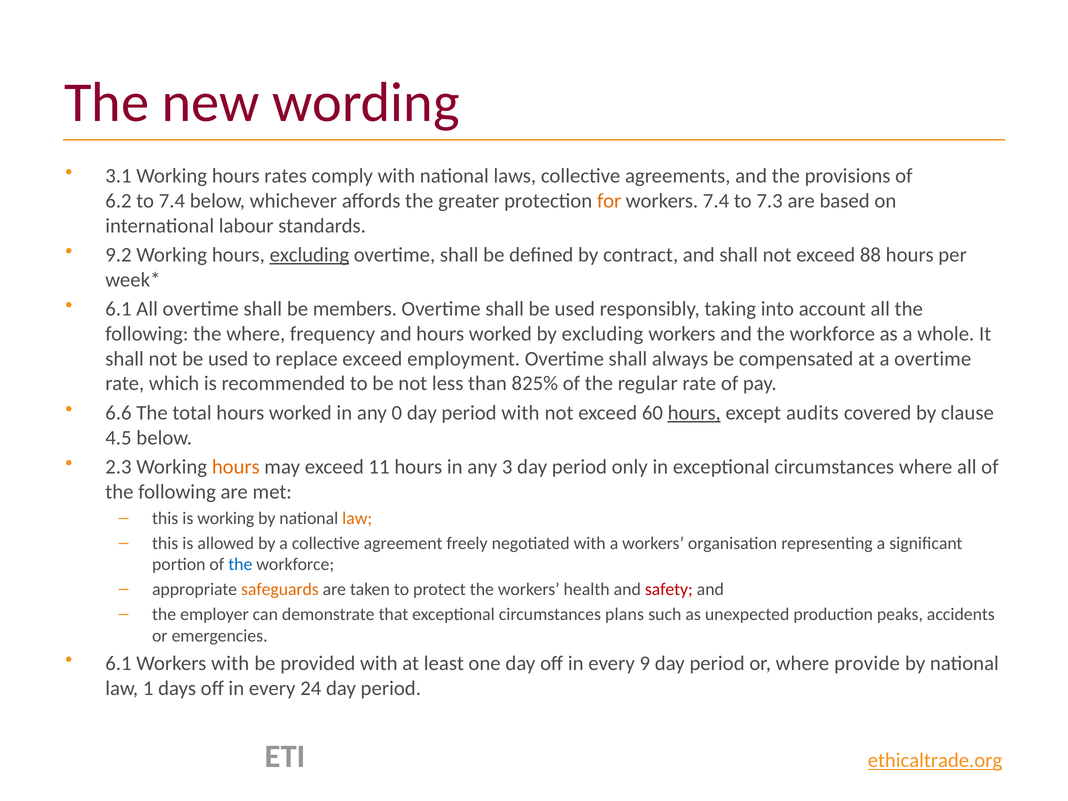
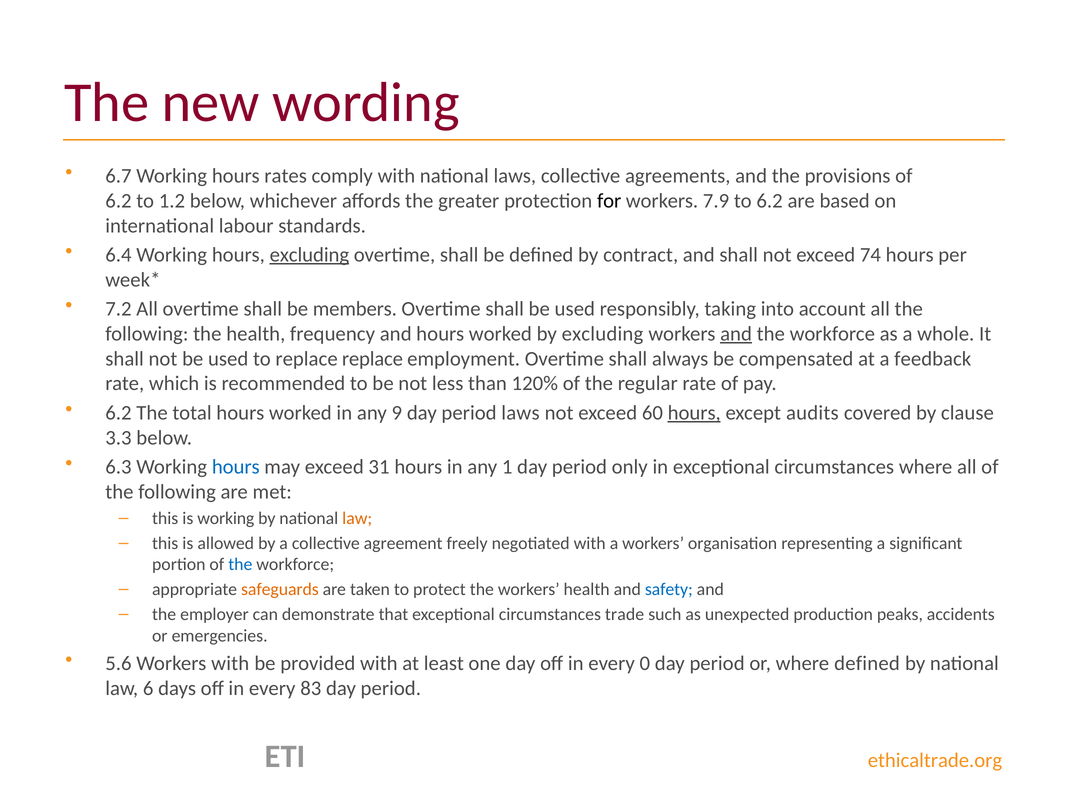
3.1: 3.1 -> 6.7
to 7.4: 7.4 -> 1.2
for colour: orange -> black
workers 7.4: 7.4 -> 7.9
to 7.3: 7.3 -> 6.2
9.2: 9.2 -> 6.4
88: 88 -> 74
6.1 at (118, 309): 6.1 -> 7.2
the where: where -> health
and at (736, 334) underline: none -> present
replace exceed: exceed -> replace
a overtime: overtime -> feedback
825%: 825% -> 120%
6.6 at (118, 413): 6.6 -> 6.2
0: 0 -> 9
period with: with -> laws
4.5: 4.5 -> 3.3
2.3: 2.3 -> 6.3
hours at (236, 467) colour: orange -> blue
11: 11 -> 31
3: 3 -> 1
safety colour: red -> blue
plans: plans -> trade
6.1 at (118, 663): 6.1 -> 5.6
9: 9 -> 0
where provide: provide -> defined
1: 1 -> 6
24: 24 -> 83
ethicaltrade.org underline: present -> none
